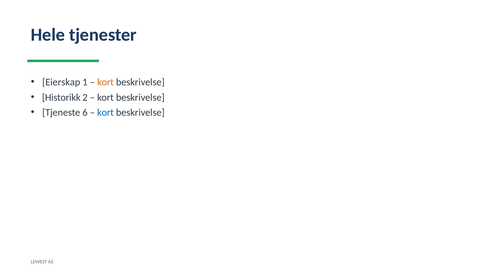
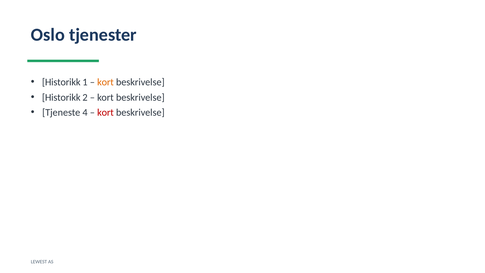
Hele: Hele -> Oslo
Eierskap at (61, 82): Eierskap -> Historikk
6: 6 -> 4
kort at (106, 112) colour: blue -> red
